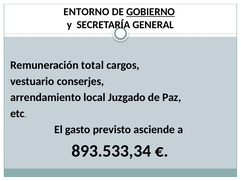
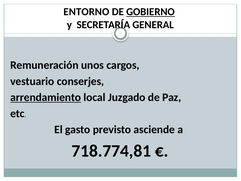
total: total -> unos
arrendamiento underline: none -> present
893.533,34: 893.533,34 -> 718.774,81
